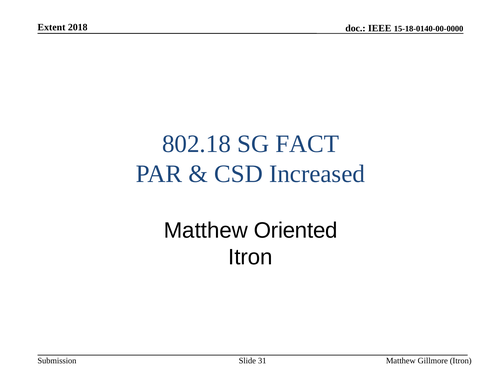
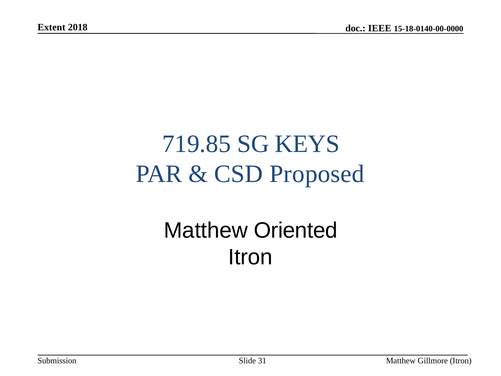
802.18: 802.18 -> 719.85
FACT: FACT -> KEYS
Increased: Increased -> Proposed
